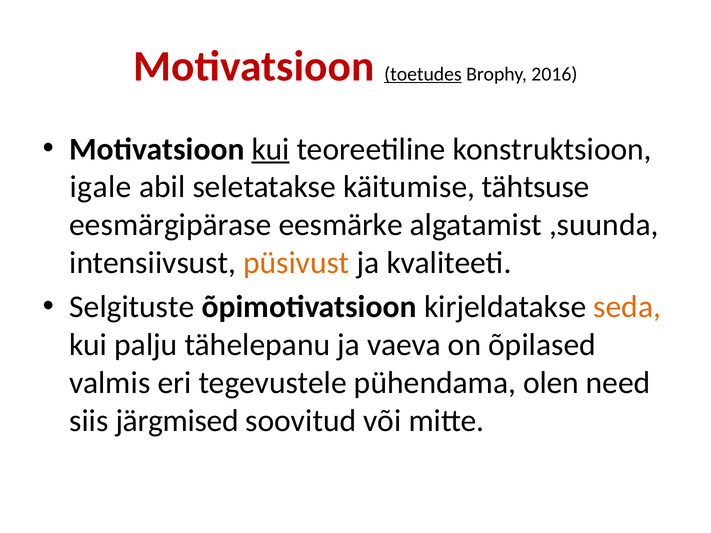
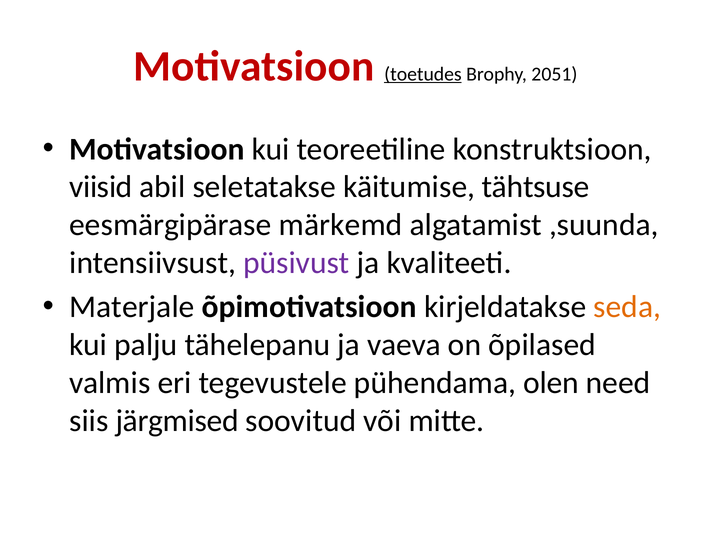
2016: 2016 -> 2051
kui at (271, 149) underline: present -> none
igale: igale -> viisid
eesmärke: eesmärke -> märkemd
püsivust colour: orange -> purple
Selgituste: Selgituste -> Materjale
